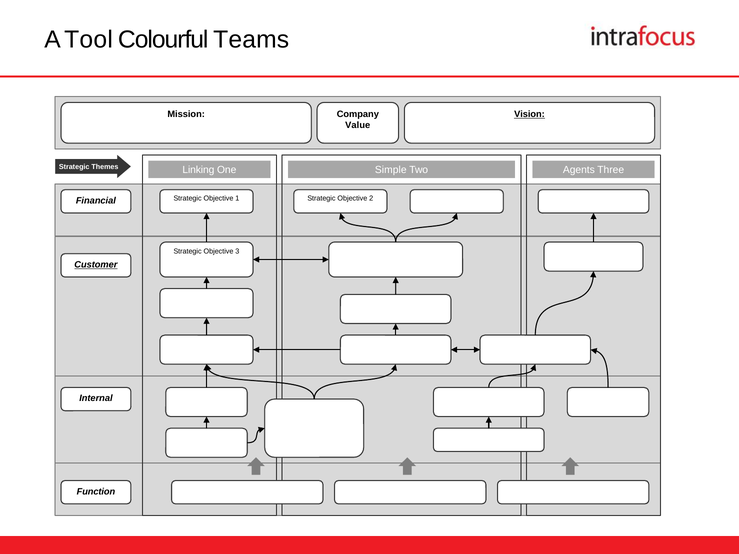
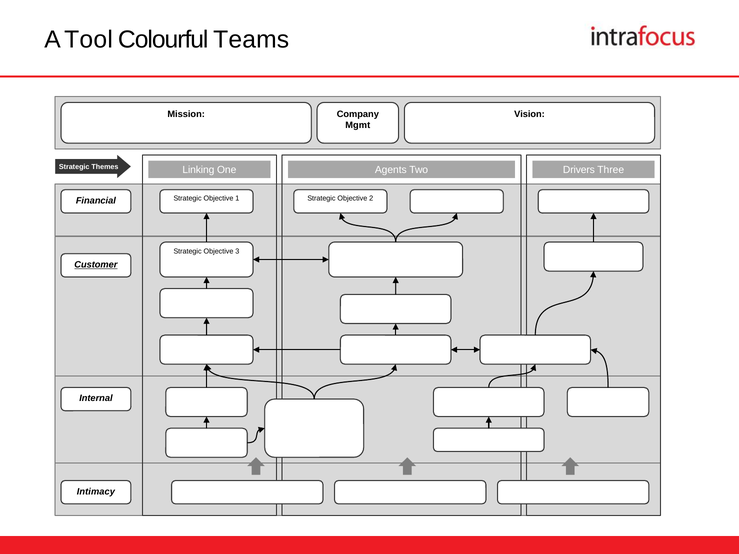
Vision underline: present -> none
Value: Value -> Mgmt
Simple: Simple -> Agents
Agents: Agents -> Drivers
Function: Function -> Intimacy
